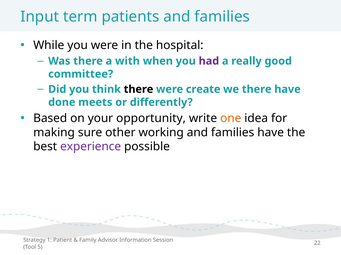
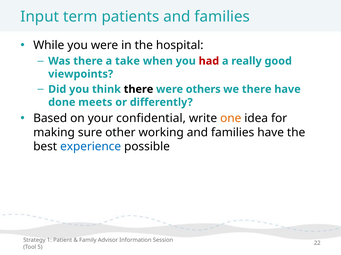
with: with -> take
had colour: purple -> red
committee: committee -> viewpoints
create: create -> others
opportunity: opportunity -> confidential
experience colour: purple -> blue
